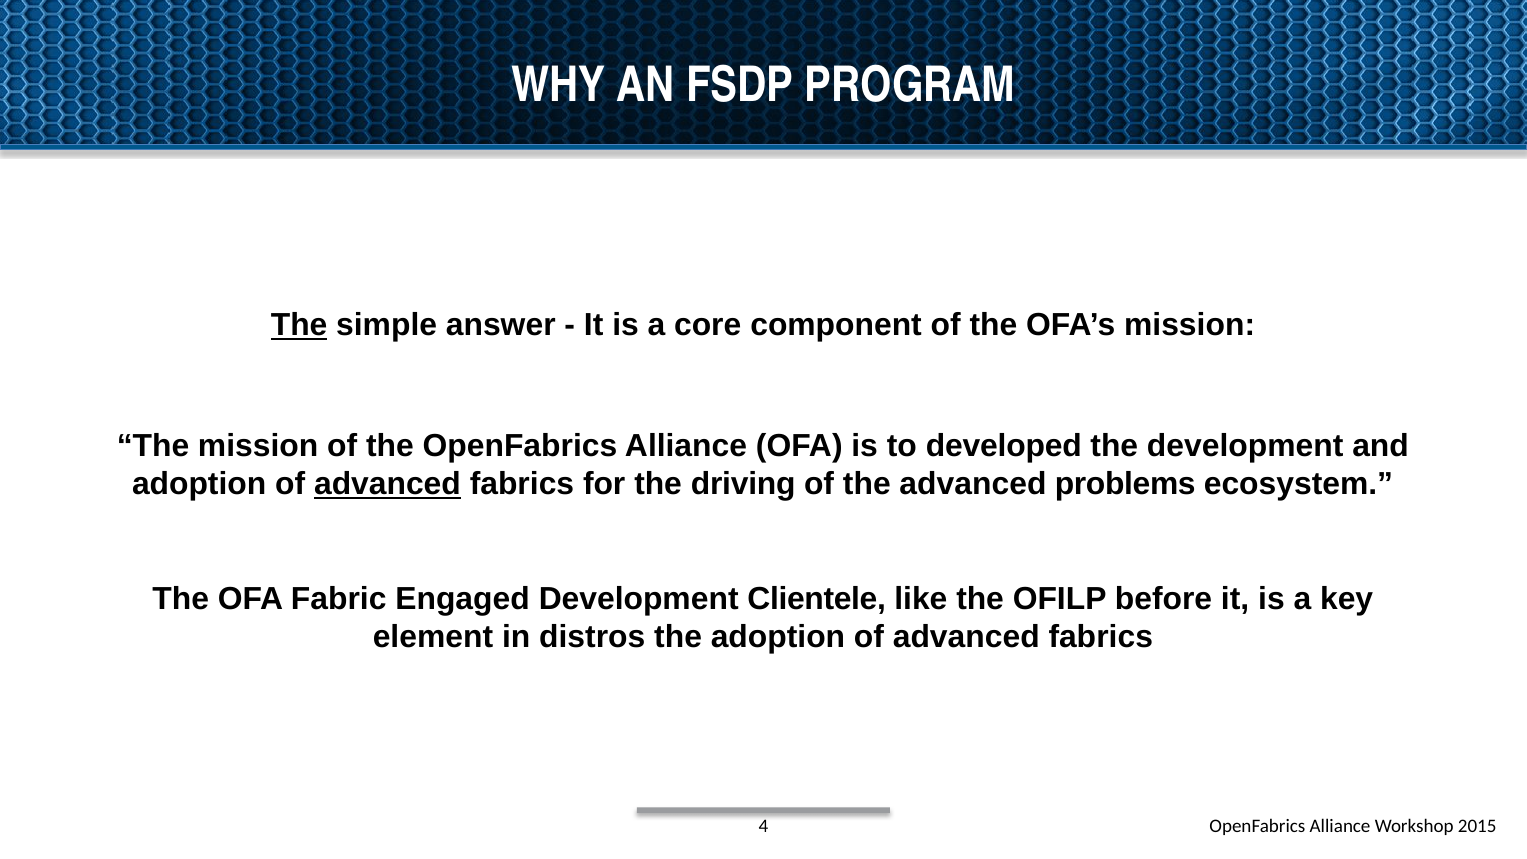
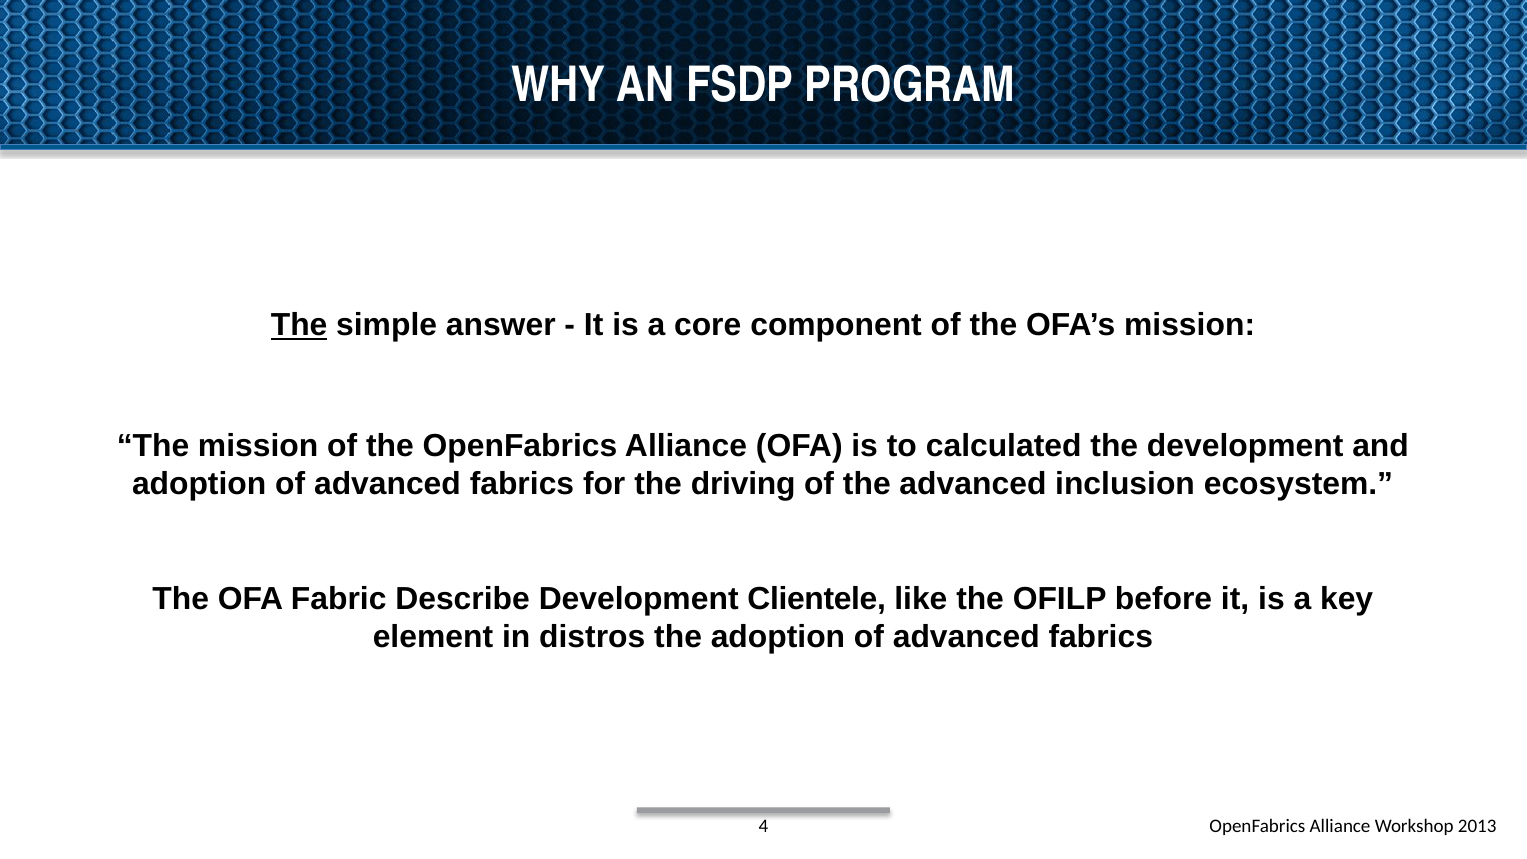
developed: developed -> calculated
advanced at (387, 484) underline: present -> none
problems: problems -> inclusion
Engaged: Engaged -> Describe
2015: 2015 -> 2013
